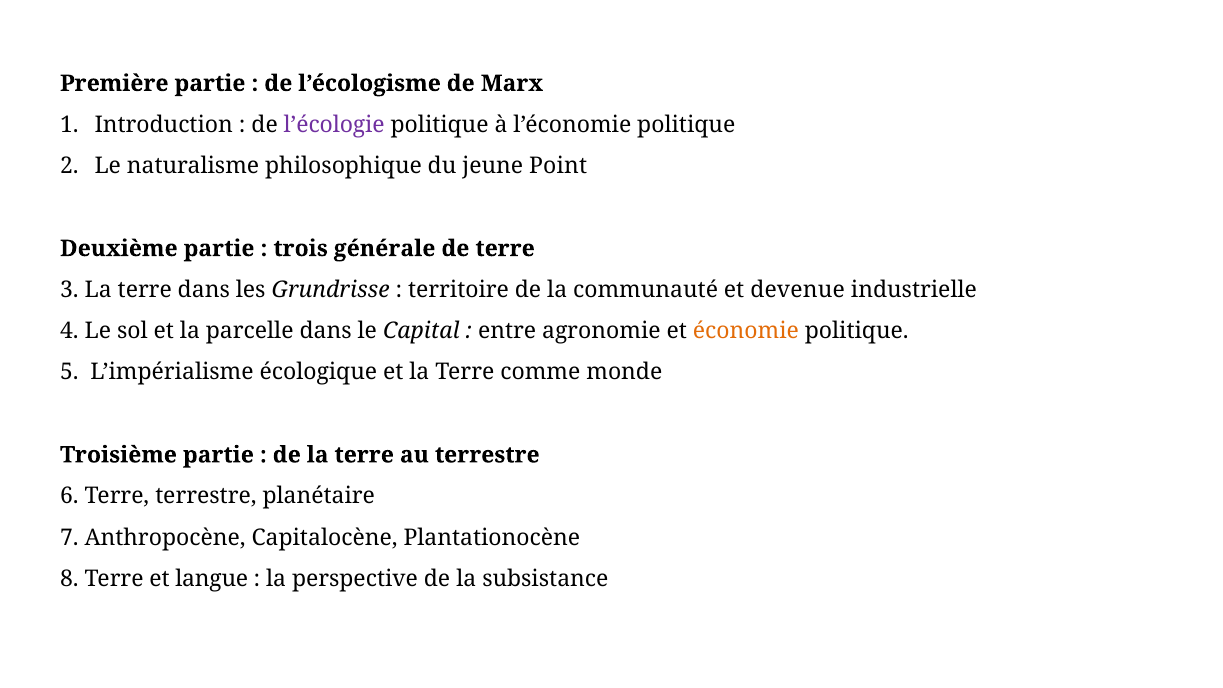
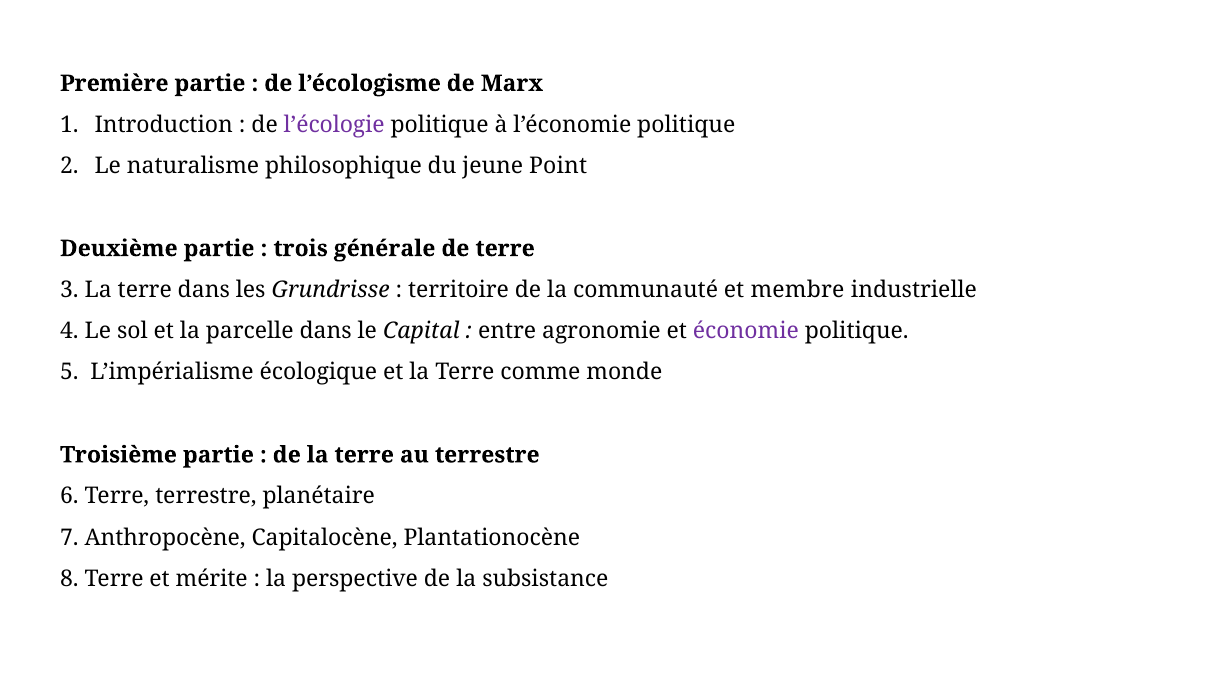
devenue: devenue -> membre
économie colour: orange -> purple
langue: langue -> mérite
